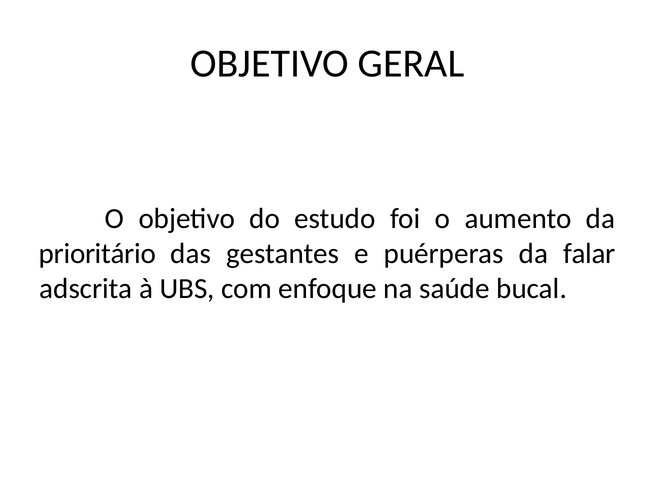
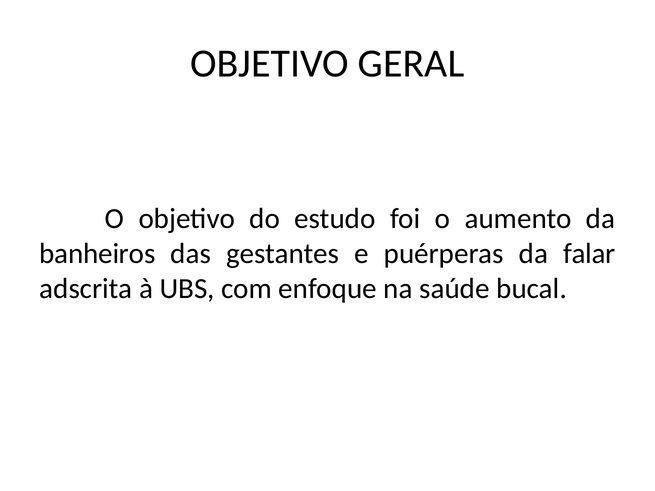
prioritário: prioritário -> banheiros
